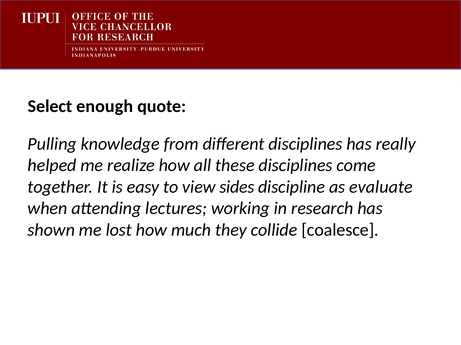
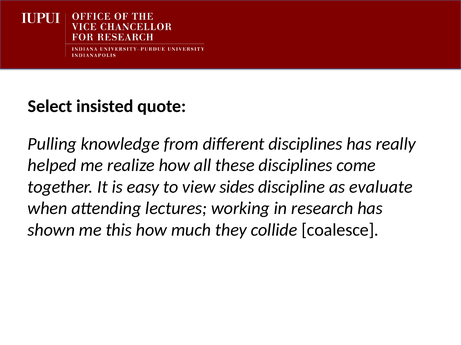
enough: enough -> insisted
lost: lost -> this
